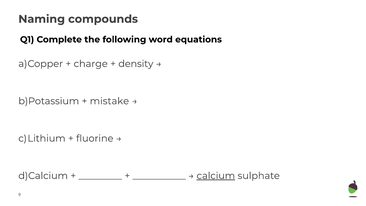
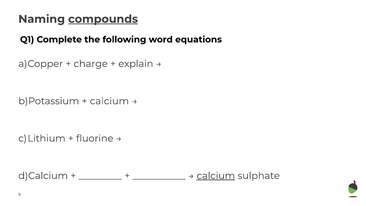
compounds underline: none -> present
density: density -> explain
mistake at (109, 101): mistake -> calcium
